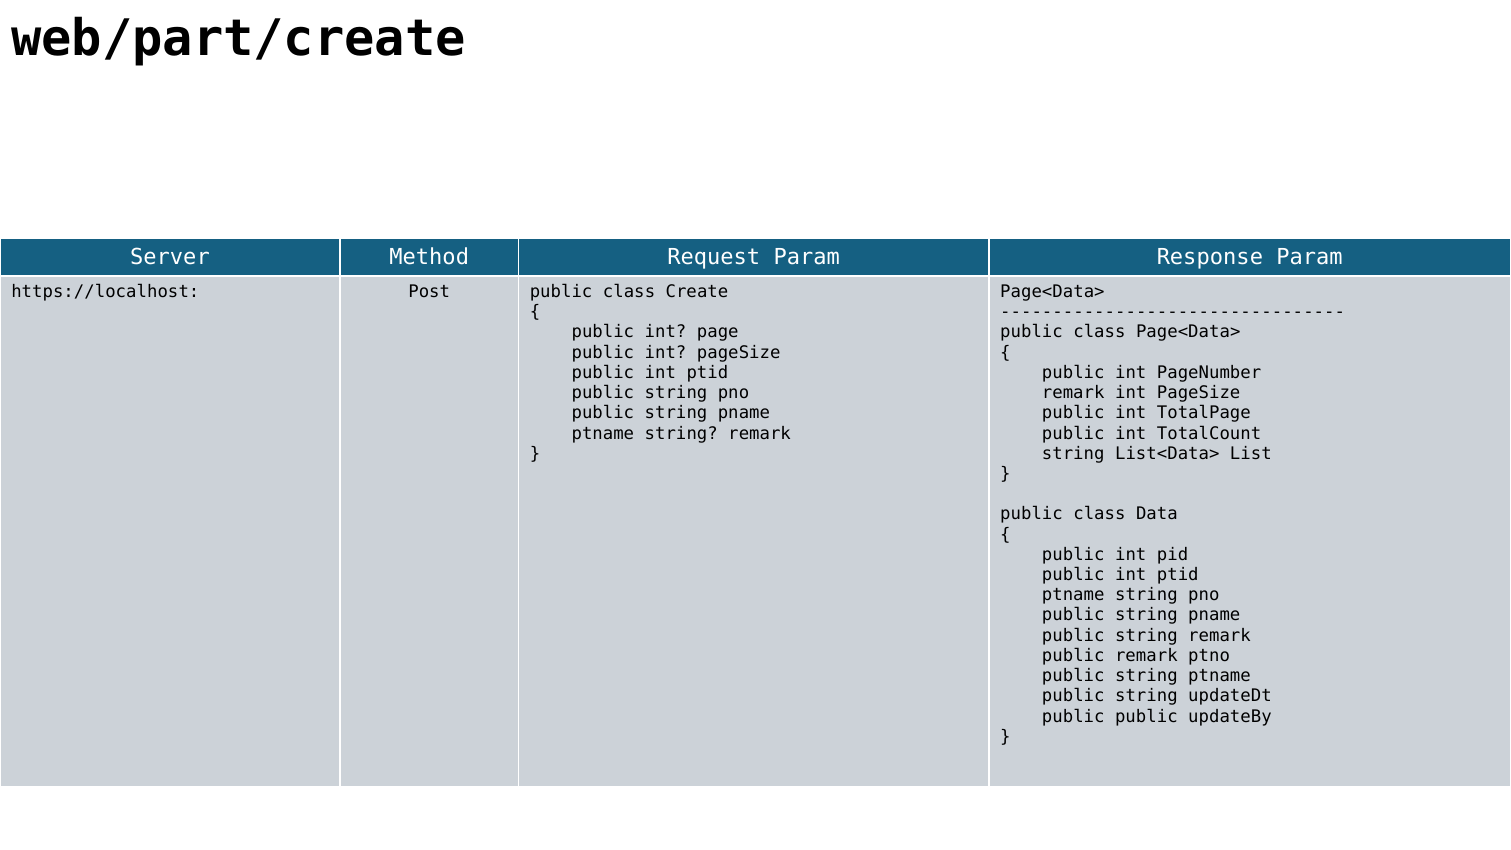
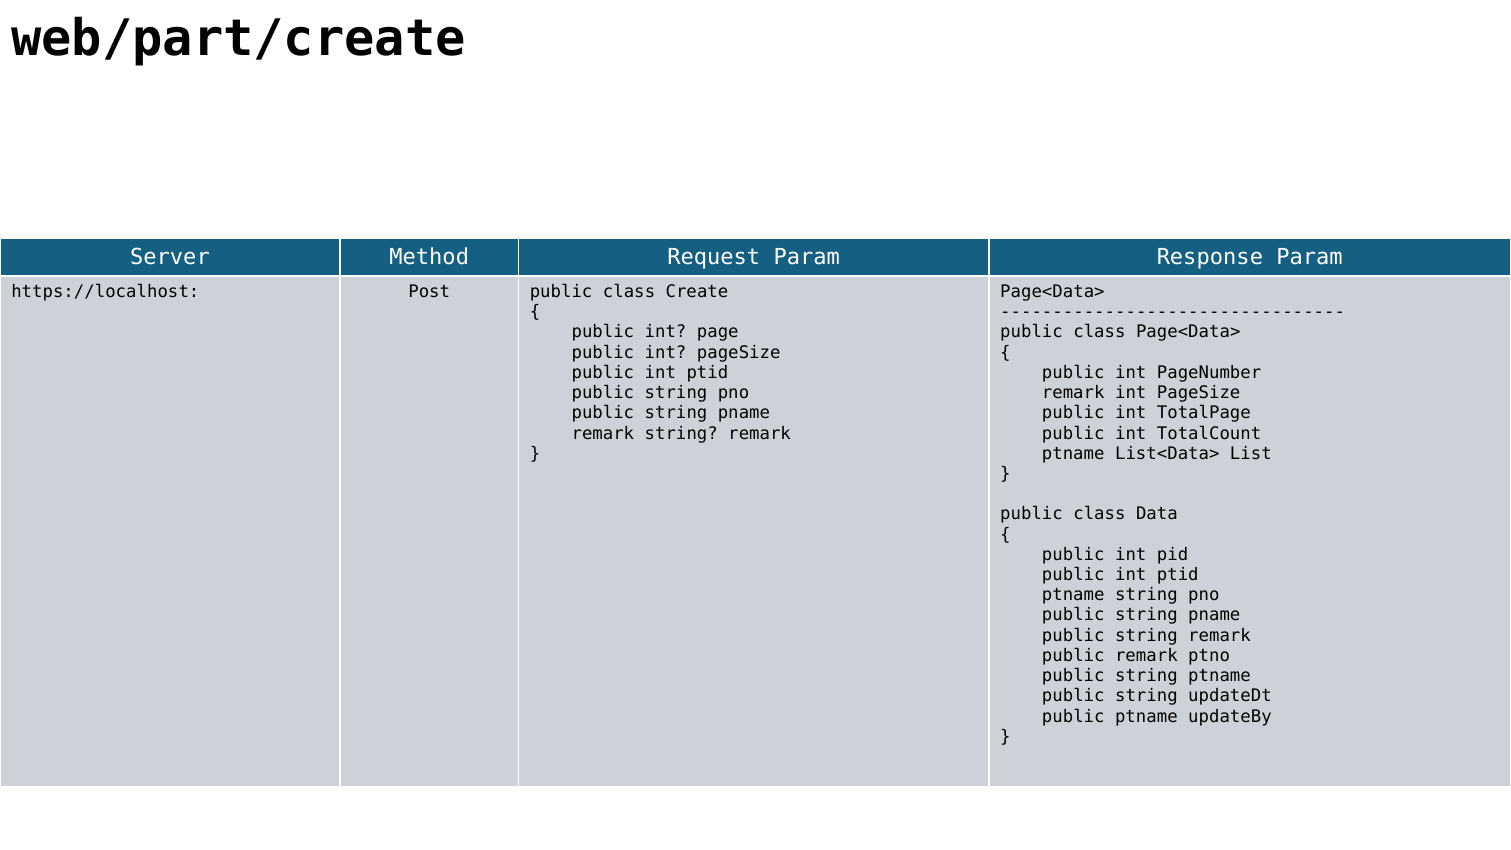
ptname at (603, 433): ptname -> remark
string at (1073, 454): string -> ptname
public public: public -> ptname
